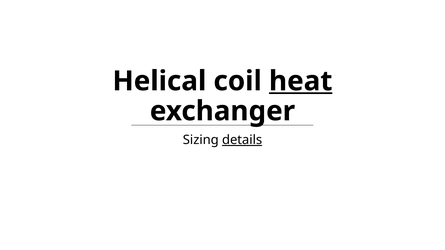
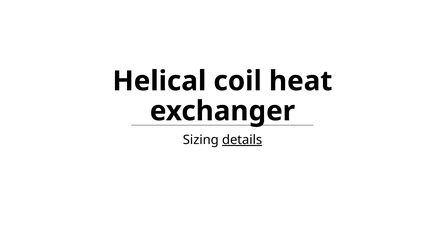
heat underline: present -> none
